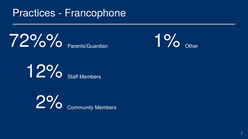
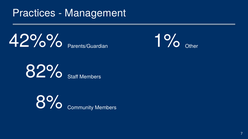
Francophone: Francophone -> Management
72%%: 72%% -> 42%%
12%: 12% -> 82%
2%: 2% -> 8%
